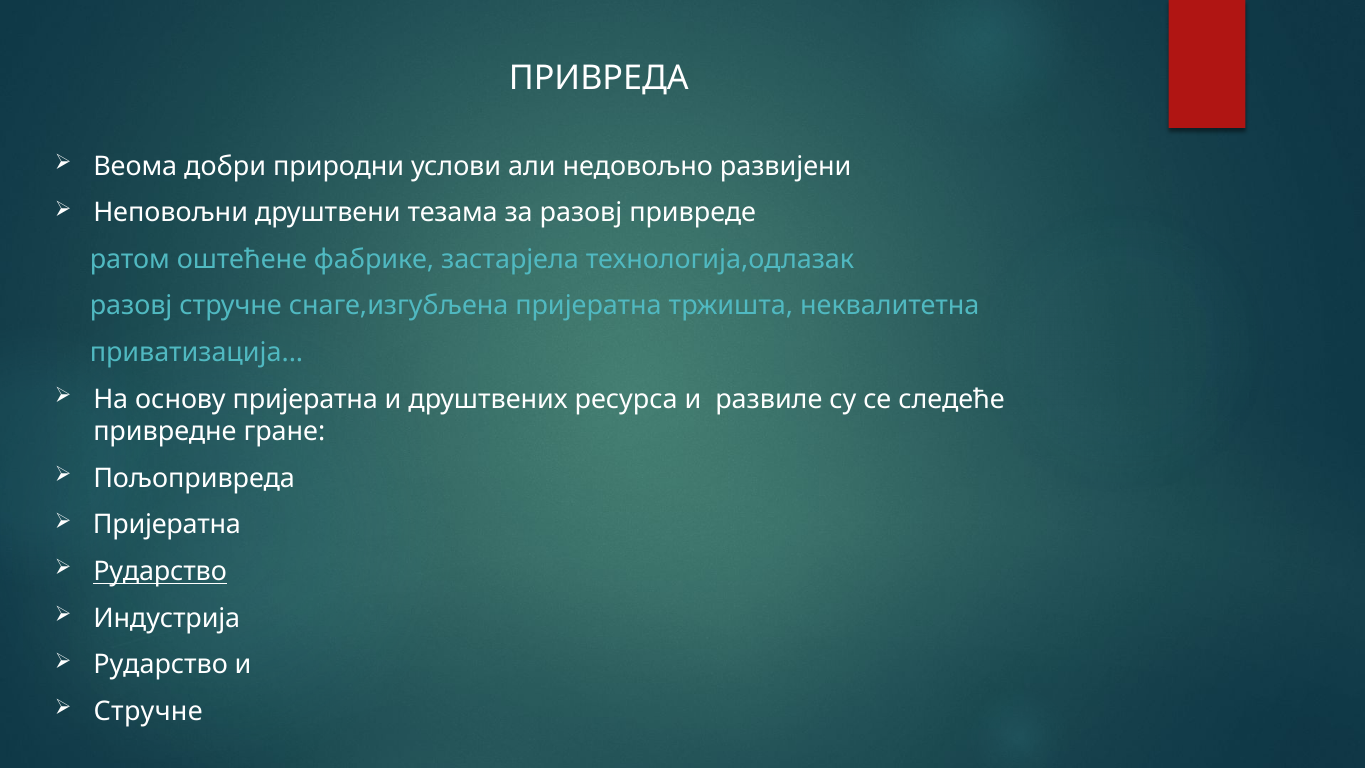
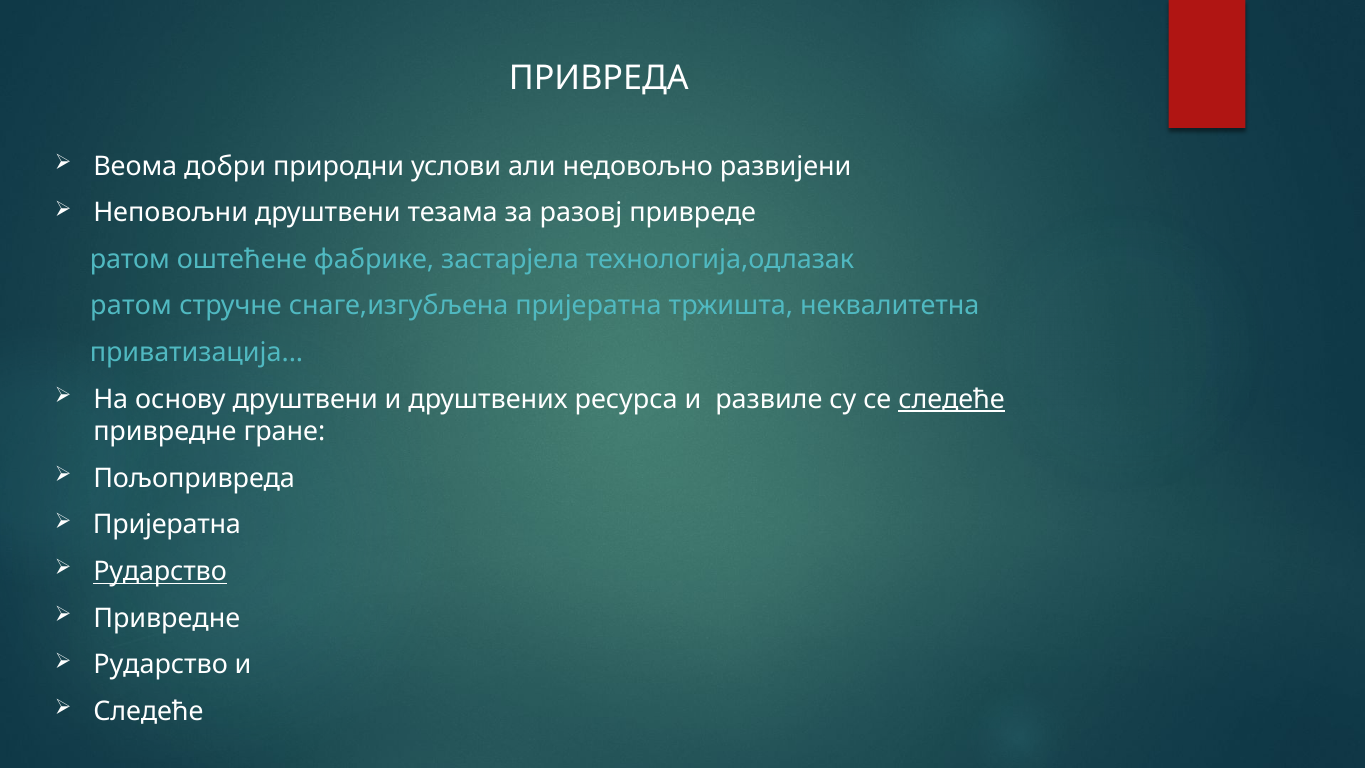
разовј at (131, 306): разовј -> ратом
основу пријератна: пријератна -> друштвени
следеће at (952, 399) underline: none -> present
Индустрија at (167, 618): Индустрија -> Привредне
Стручне at (148, 711): Стручне -> Следеће
